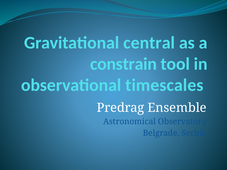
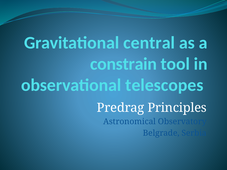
timescales: timescales -> telescopes
Ensemble: Ensemble -> Principles
